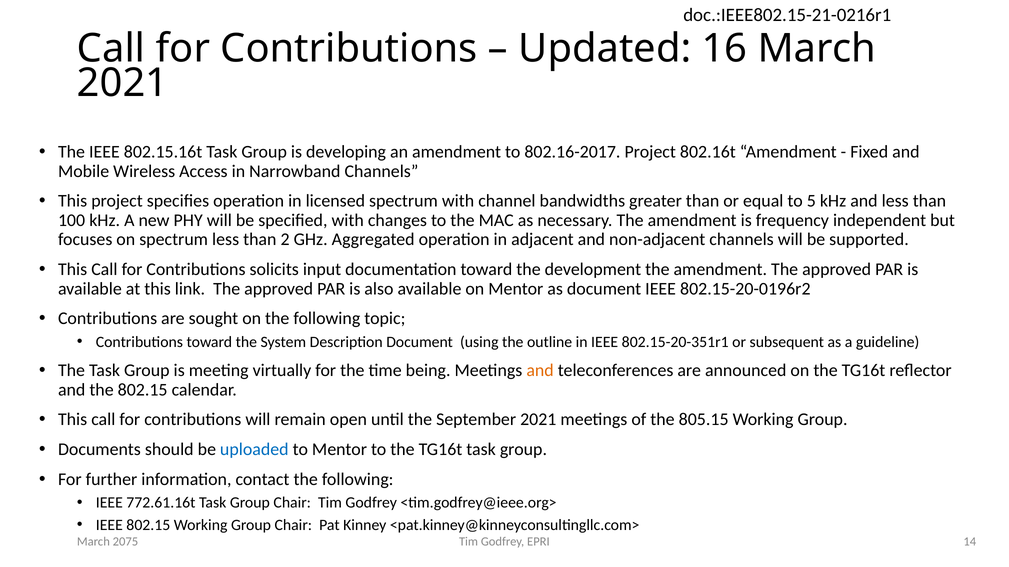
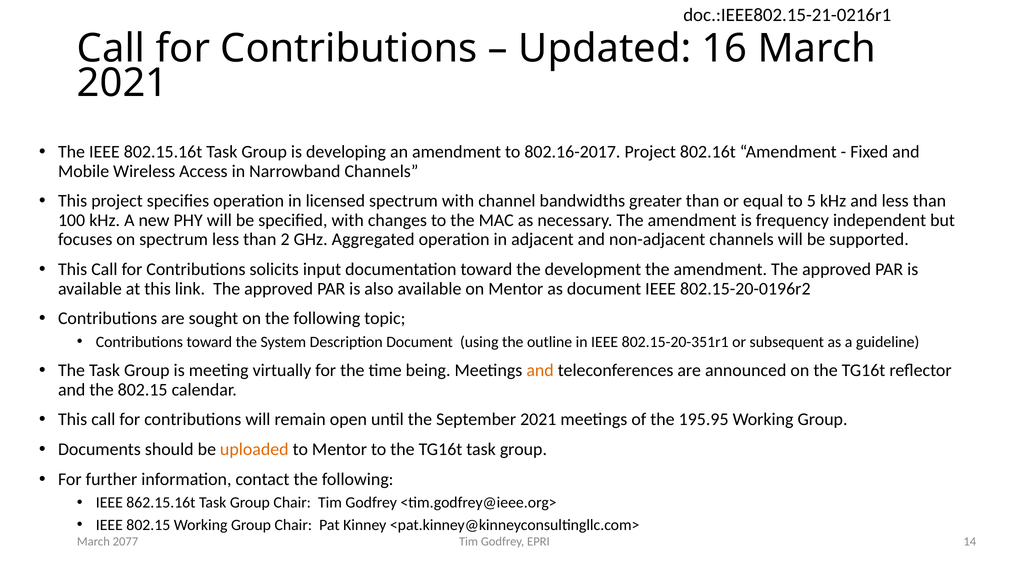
805.15: 805.15 -> 195.95
uploaded colour: blue -> orange
772.61.16t: 772.61.16t -> 862.15.16t
2075: 2075 -> 2077
